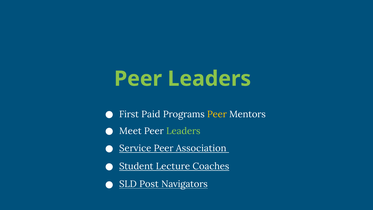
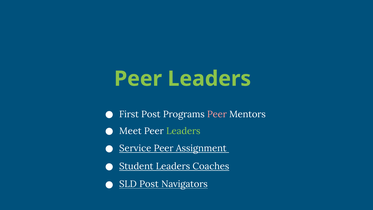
First Paid: Paid -> Post
Peer at (217, 114) colour: yellow -> pink
Association: Association -> Assignment
Student Lecture: Lecture -> Leaders
